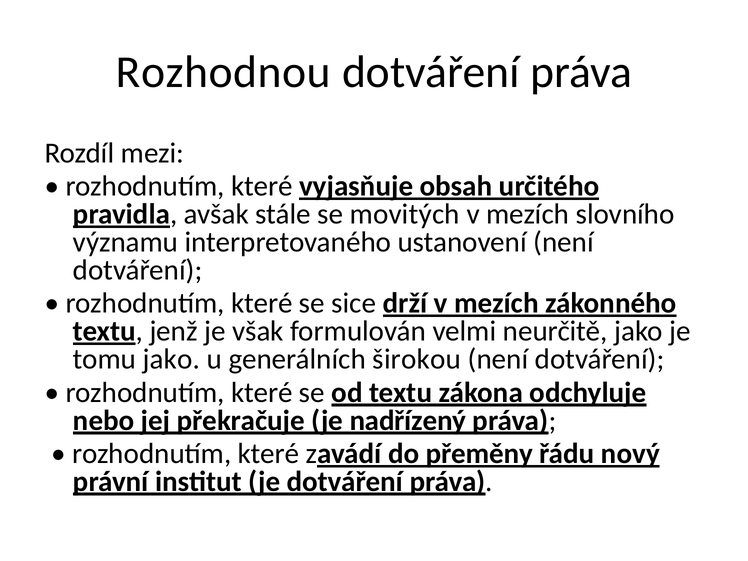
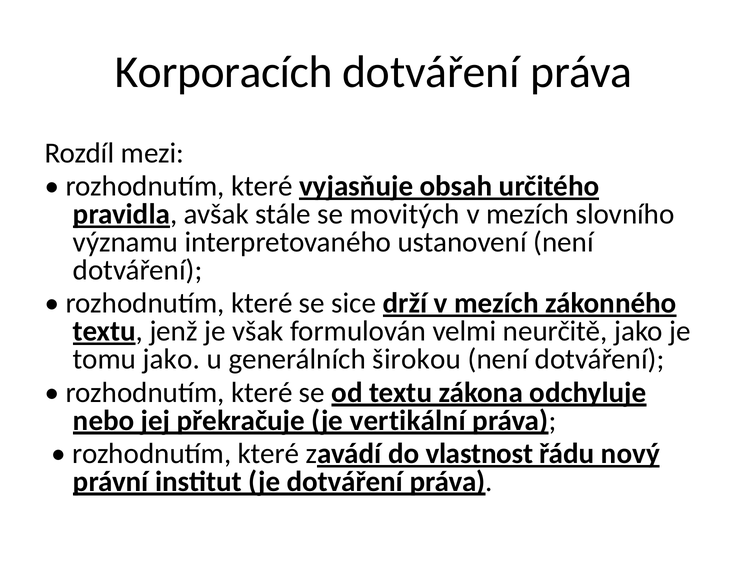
Rozhodnou: Rozhodnou -> Korporacích
nadřízený: nadřízený -> vertikální
přeměny: přeměny -> vlastnost
